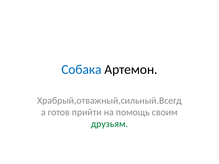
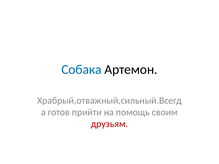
друзьям colour: green -> red
